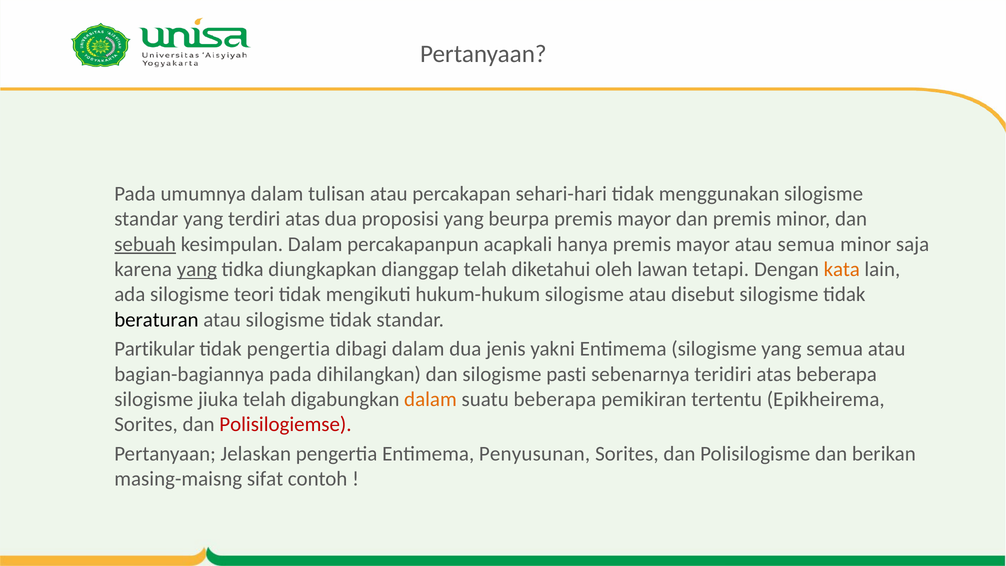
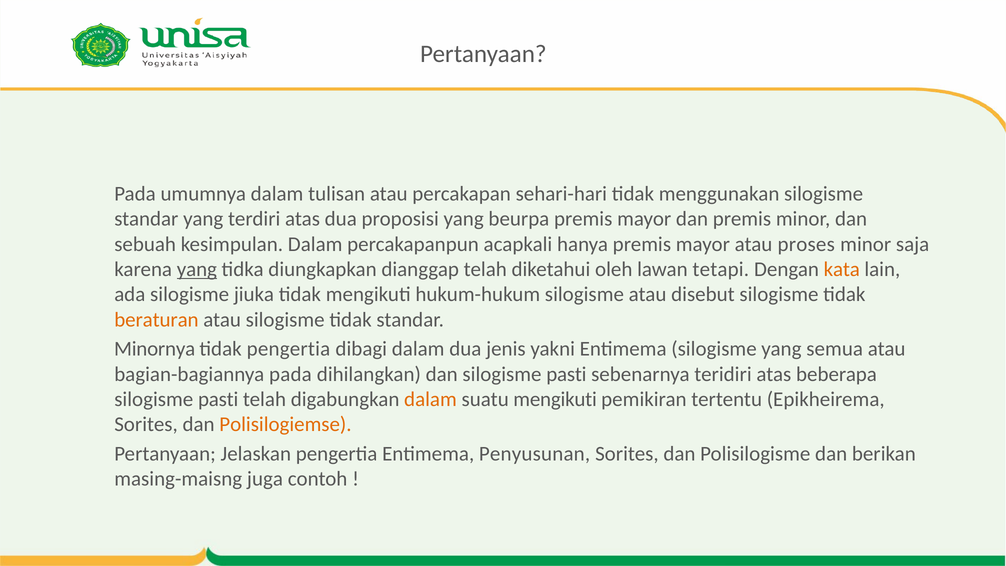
sebuah underline: present -> none
atau semua: semua -> proses
teori: teori -> jiuka
beraturan colour: black -> orange
Partikular: Partikular -> Minornya
jiuka at (218, 399): jiuka -> pasti
suatu beberapa: beberapa -> mengikuti
Polisilogiemse colour: red -> orange
sifat: sifat -> juga
